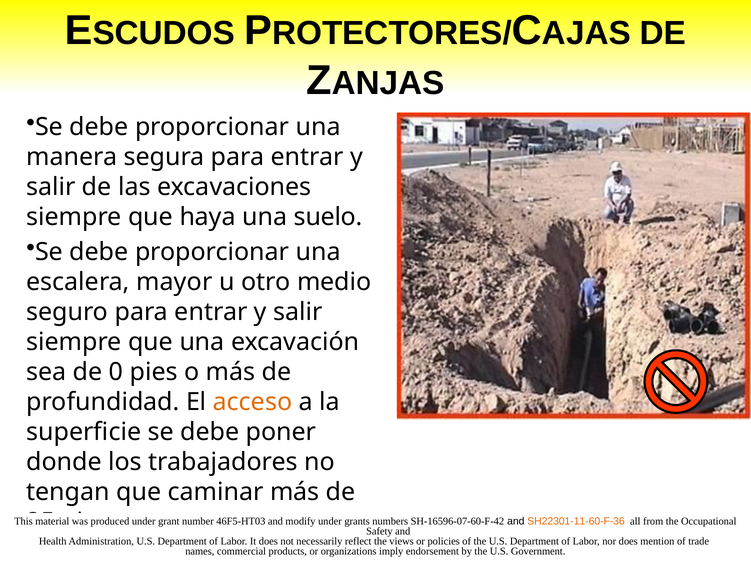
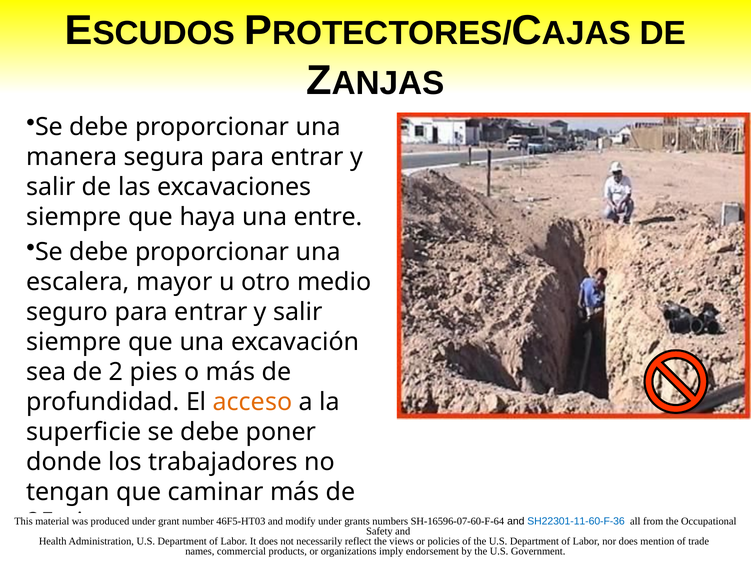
suelo: suelo -> entre
0: 0 -> 2
SH-16596-07-60-F-42: SH-16596-07-60-F-42 -> SH-16596-07-60-F-64
SH22301-11-60-F-36 colour: orange -> blue
